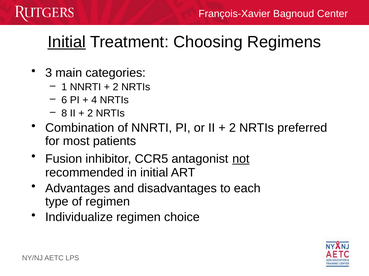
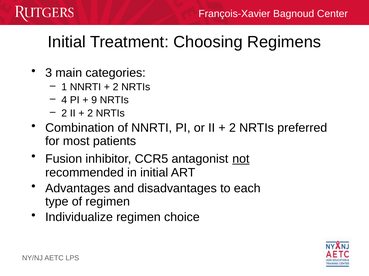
Initial at (67, 42) underline: present -> none
6: 6 -> 4
4: 4 -> 9
8 at (64, 114): 8 -> 2
